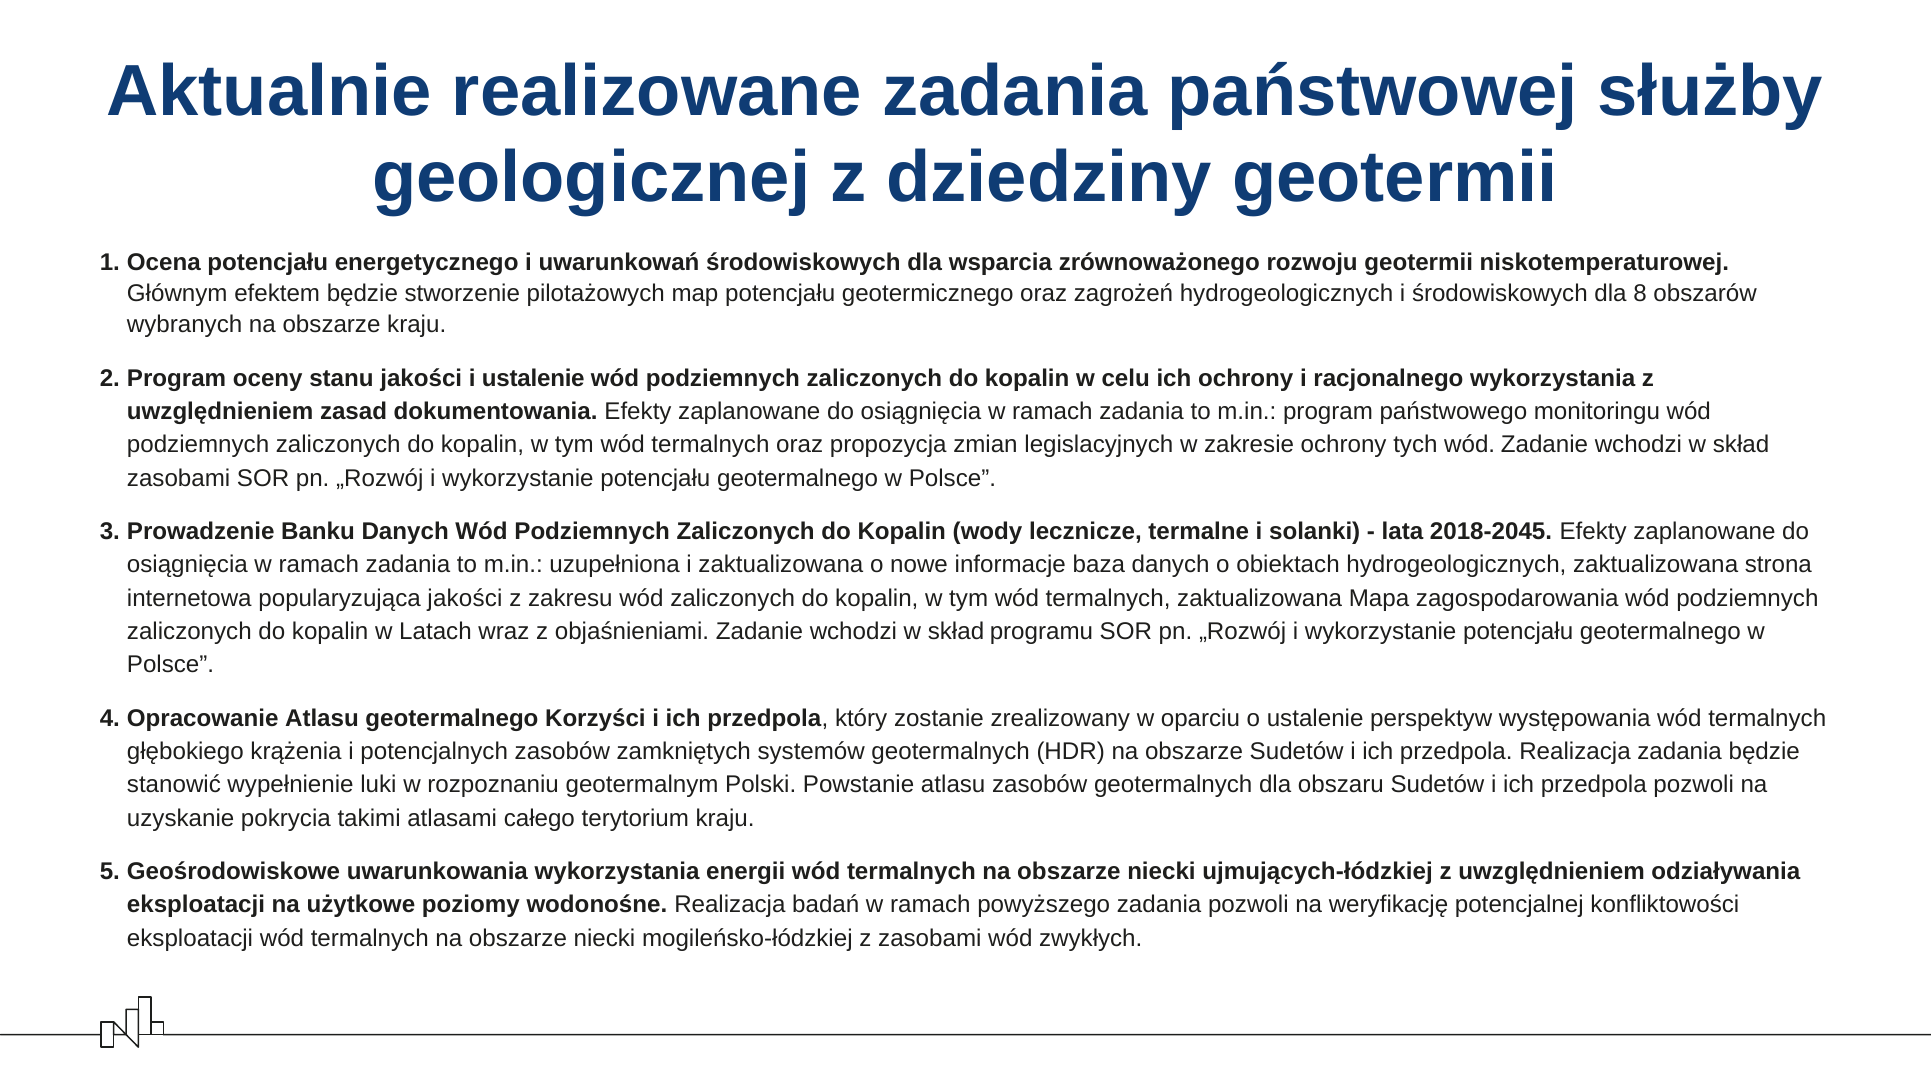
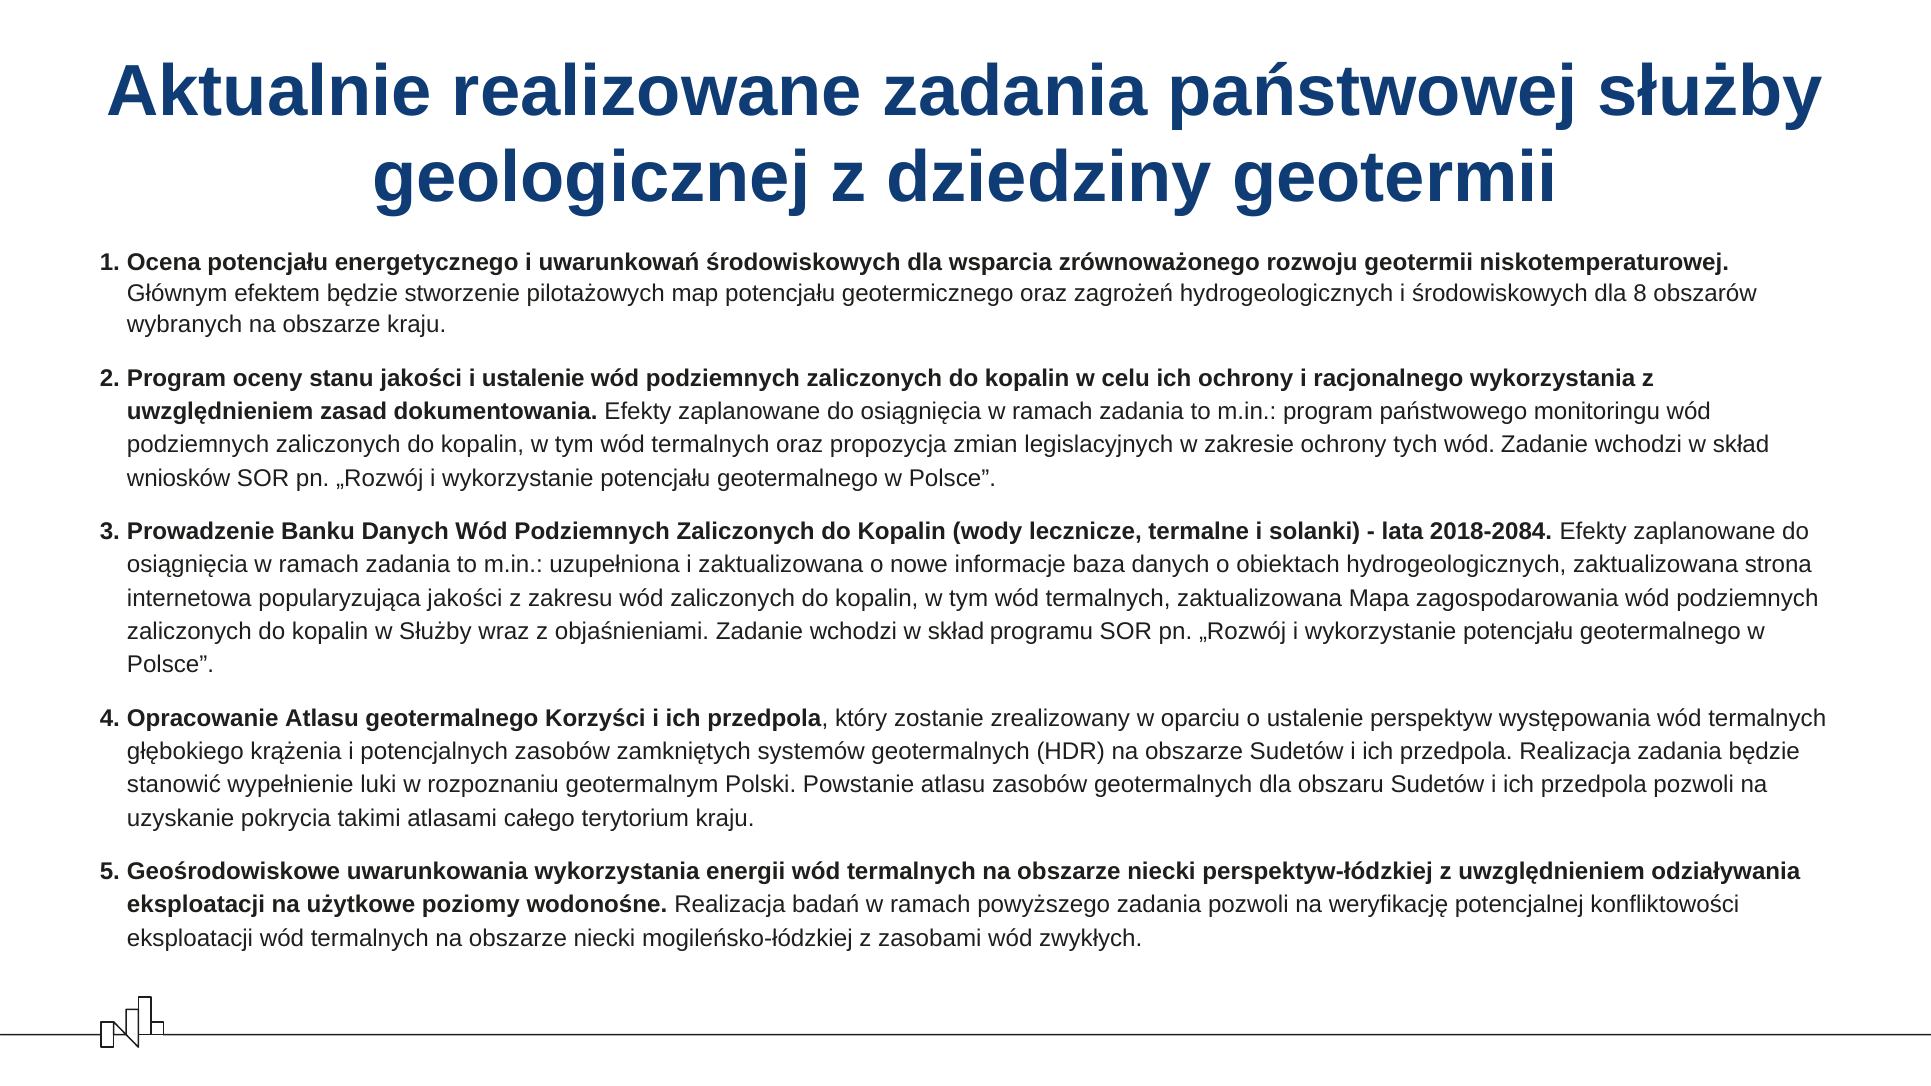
zasobami at (179, 478): zasobami -> wniosków
2018-2045: 2018-2045 -> 2018-2084
w Latach: Latach -> Służby
ujmujących-łódzkiej: ujmujących-łódzkiej -> perspektyw-łódzkiej
